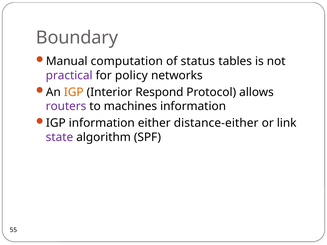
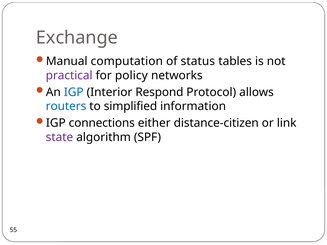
Boundary: Boundary -> Exchange
IGP at (74, 92) colour: orange -> blue
routers colour: purple -> blue
machines: machines -> simplified
IGP information: information -> connections
distance-either: distance-either -> distance-citizen
